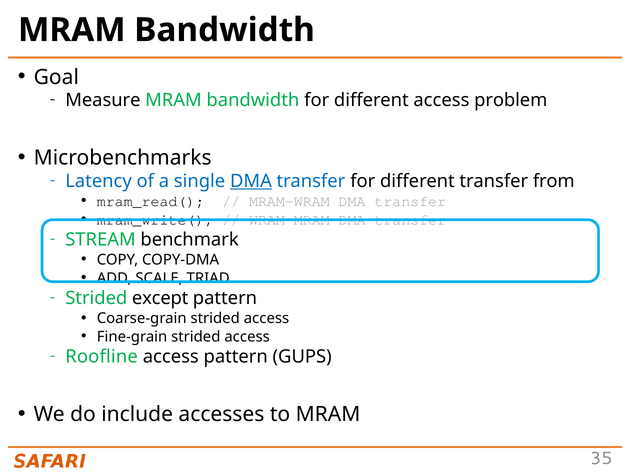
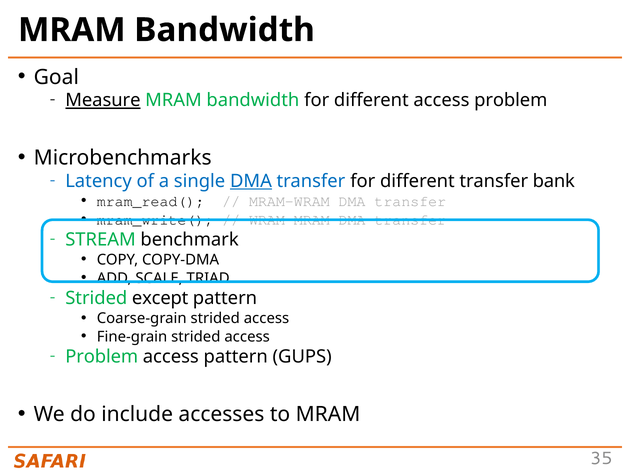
Measure underline: none -> present
from: from -> bank
Roofline at (102, 357): Roofline -> Problem
